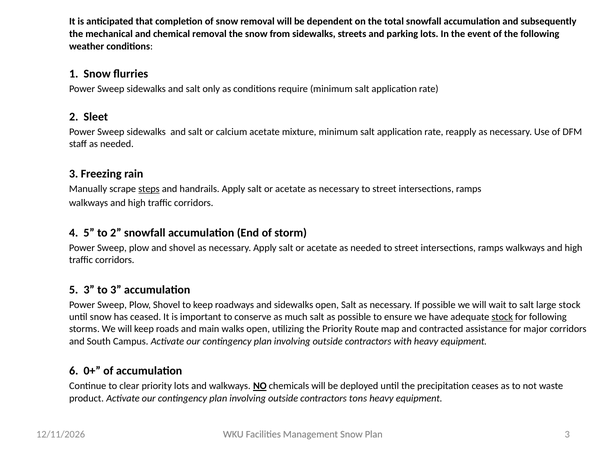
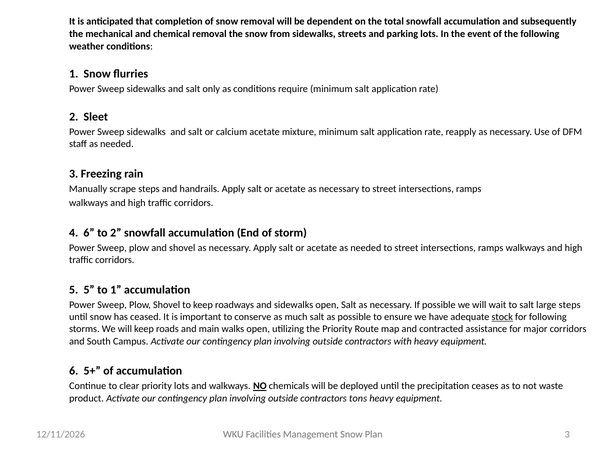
steps at (149, 189) underline: present -> none
4 5: 5 -> 6
5 3: 3 -> 5
to 3: 3 -> 1
large stock: stock -> steps
0+: 0+ -> 5+
